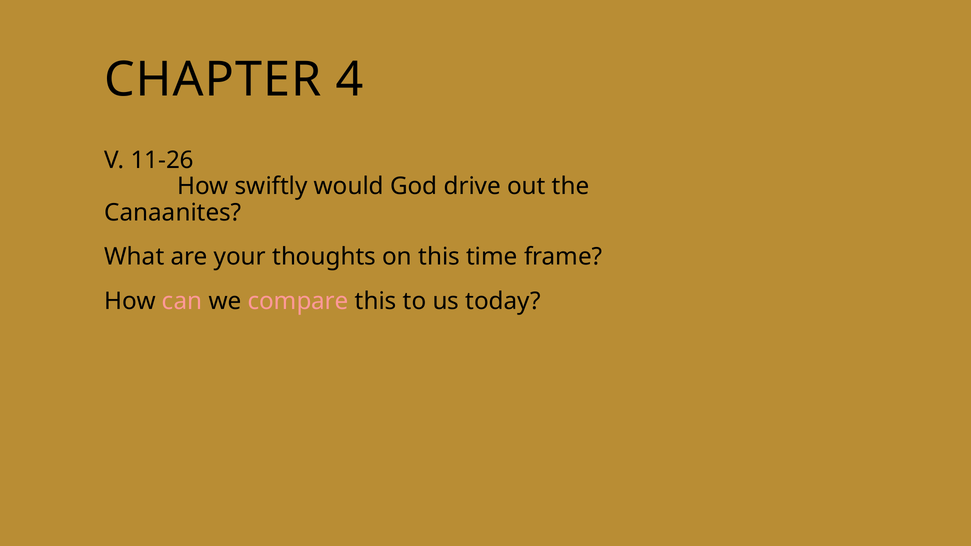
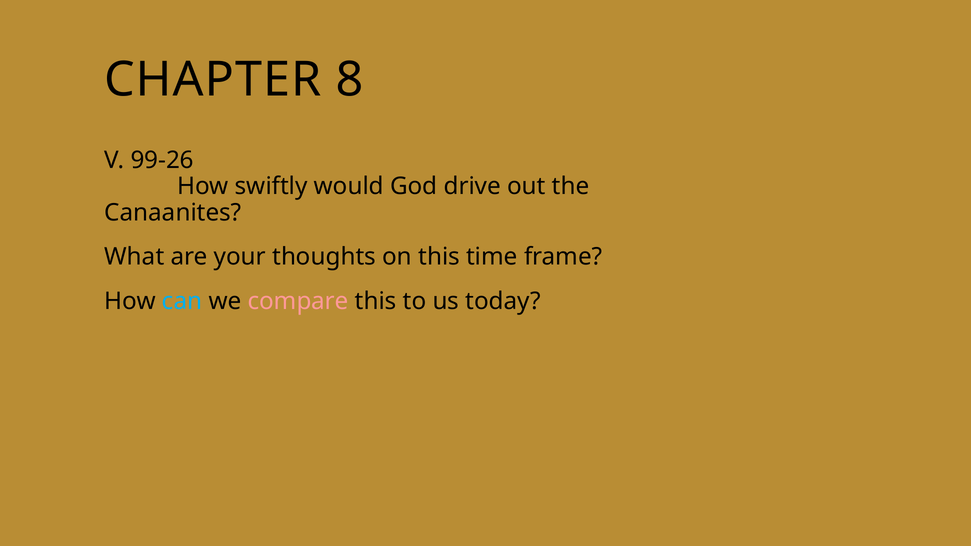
4: 4 -> 8
11-26: 11-26 -> 99-26
can colour: pink -> light blue
